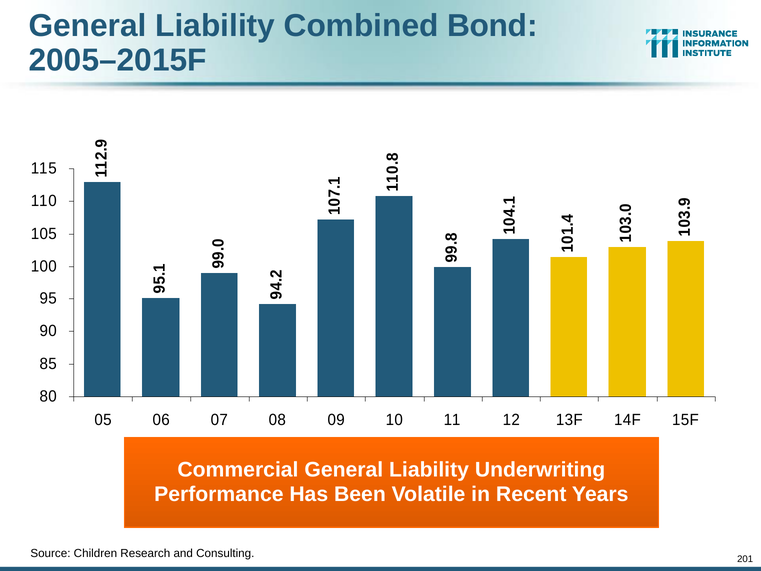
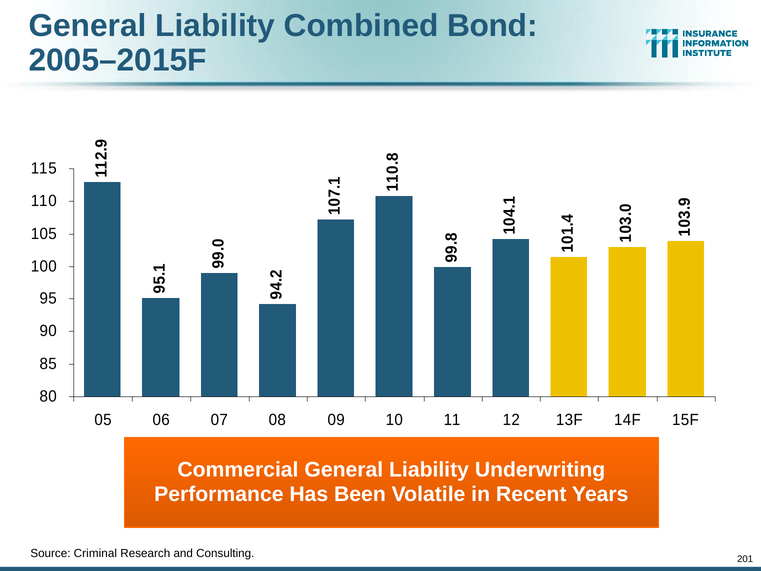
Children: Children -> Criminal
